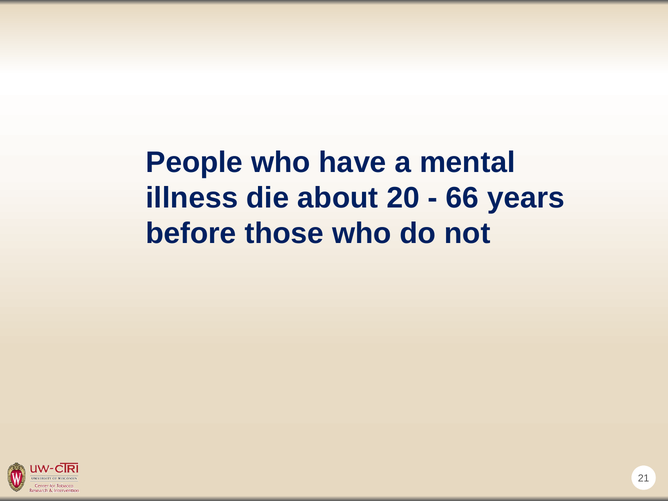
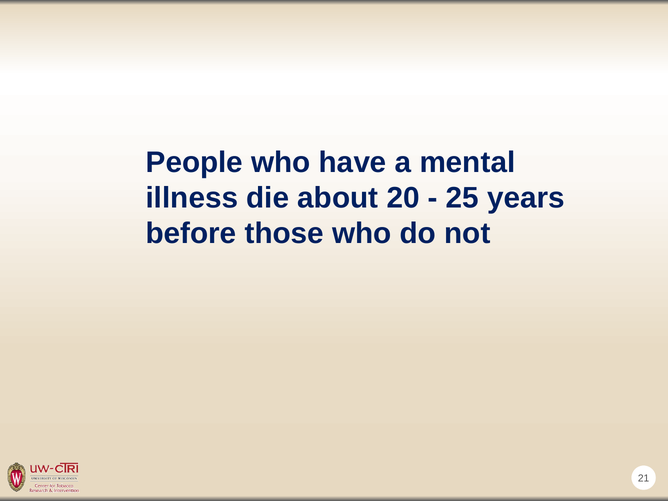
66: 66 -> 25
